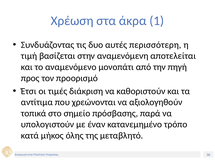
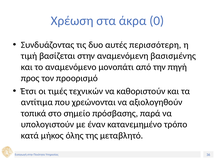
1: 1 -> 0
αποτελείται: αποτελείται -> βασισμένης
διάκριση: διάκριση -> τεχνικών
